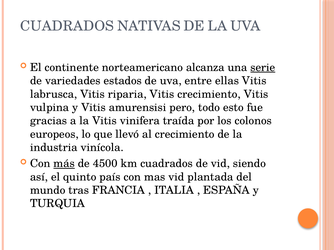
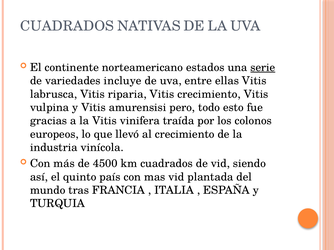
alcanza: alcanza -> estados
estados: estados -> incluye
más underline: present -> none
